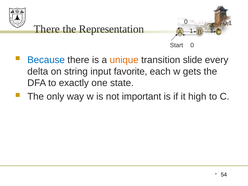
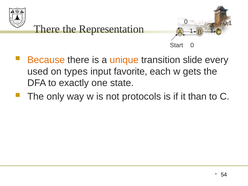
Because colour: blue -> orange
delta: delta -> used
string: string -> types
important: important -> protocols
high: high -> than
